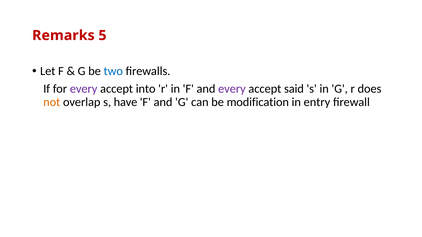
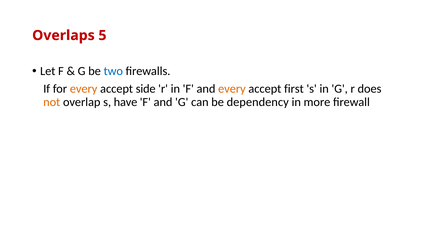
Remarks: Remarks -> Overlaps
every at (84, 89) colour: purple -> orange
into: into -> side
every at (232, 89) colour: purple -> orange
said: said -> first
modification: modification -> dependency
entry: entry -> more
